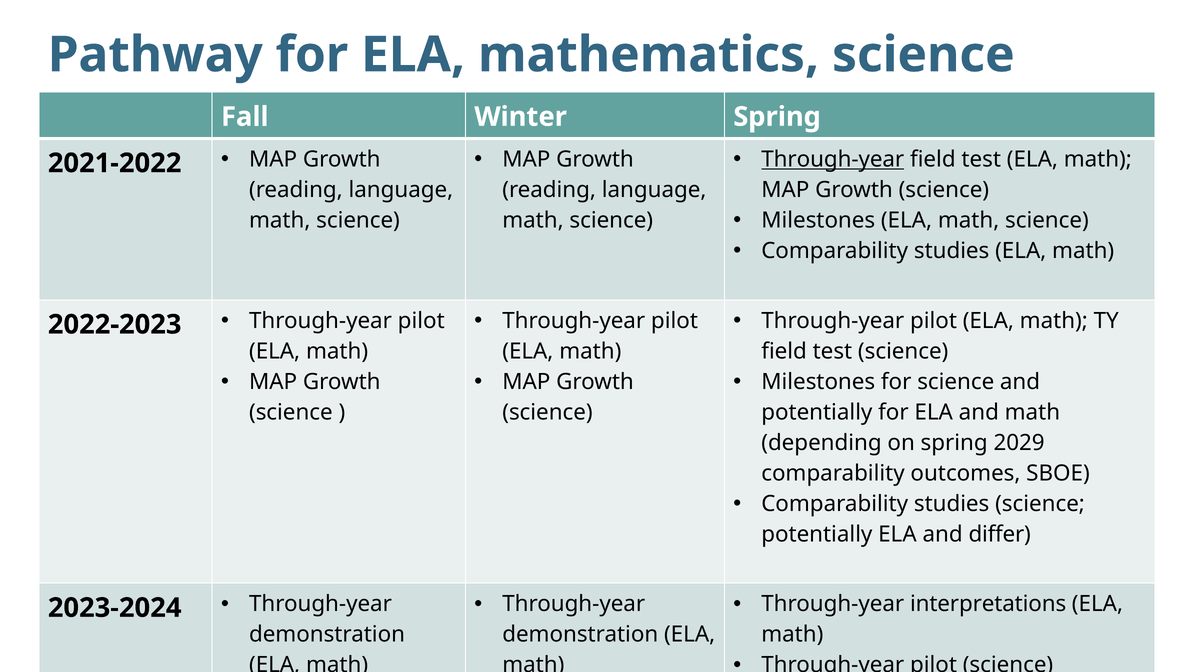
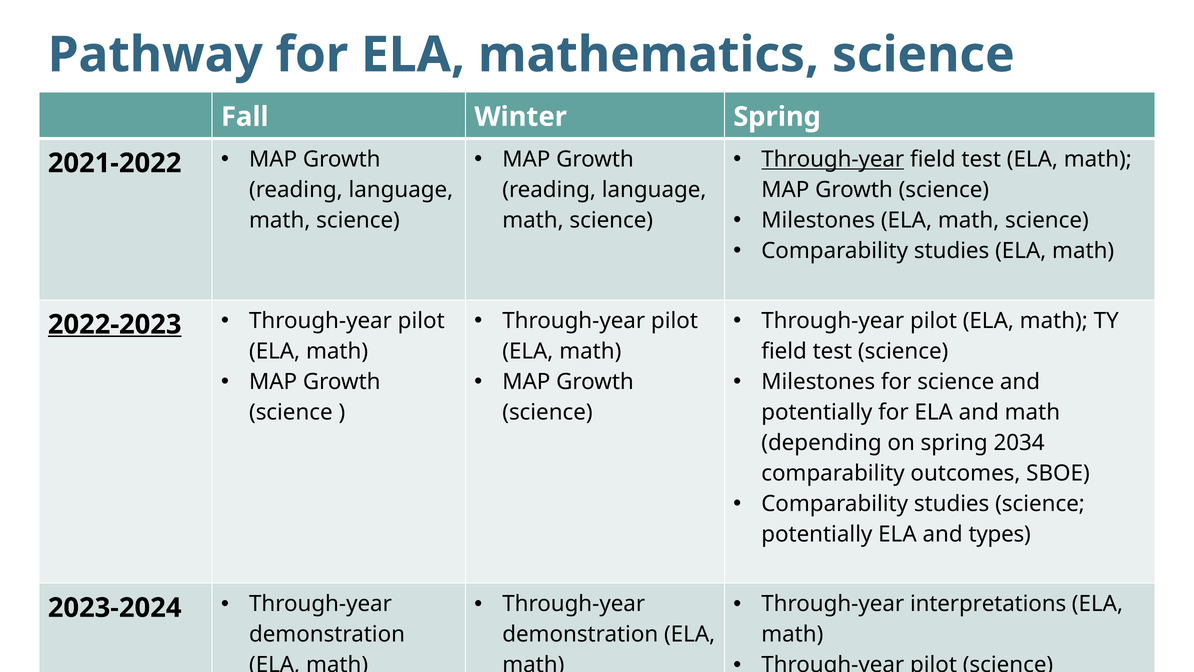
2022-2023 underline: none -> present
2029: 2029 -> 2034
differ: differ -> types
